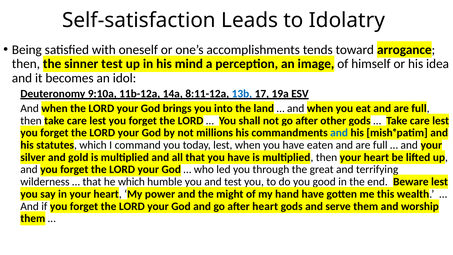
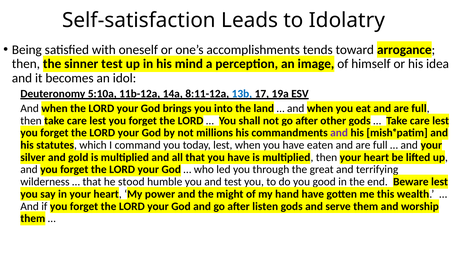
9:10a: 9:10a -> 5:10a
and at (339, 133) colour: blue -> purple
which at (131, 182): which -> stood
after heart: heart -> listen
